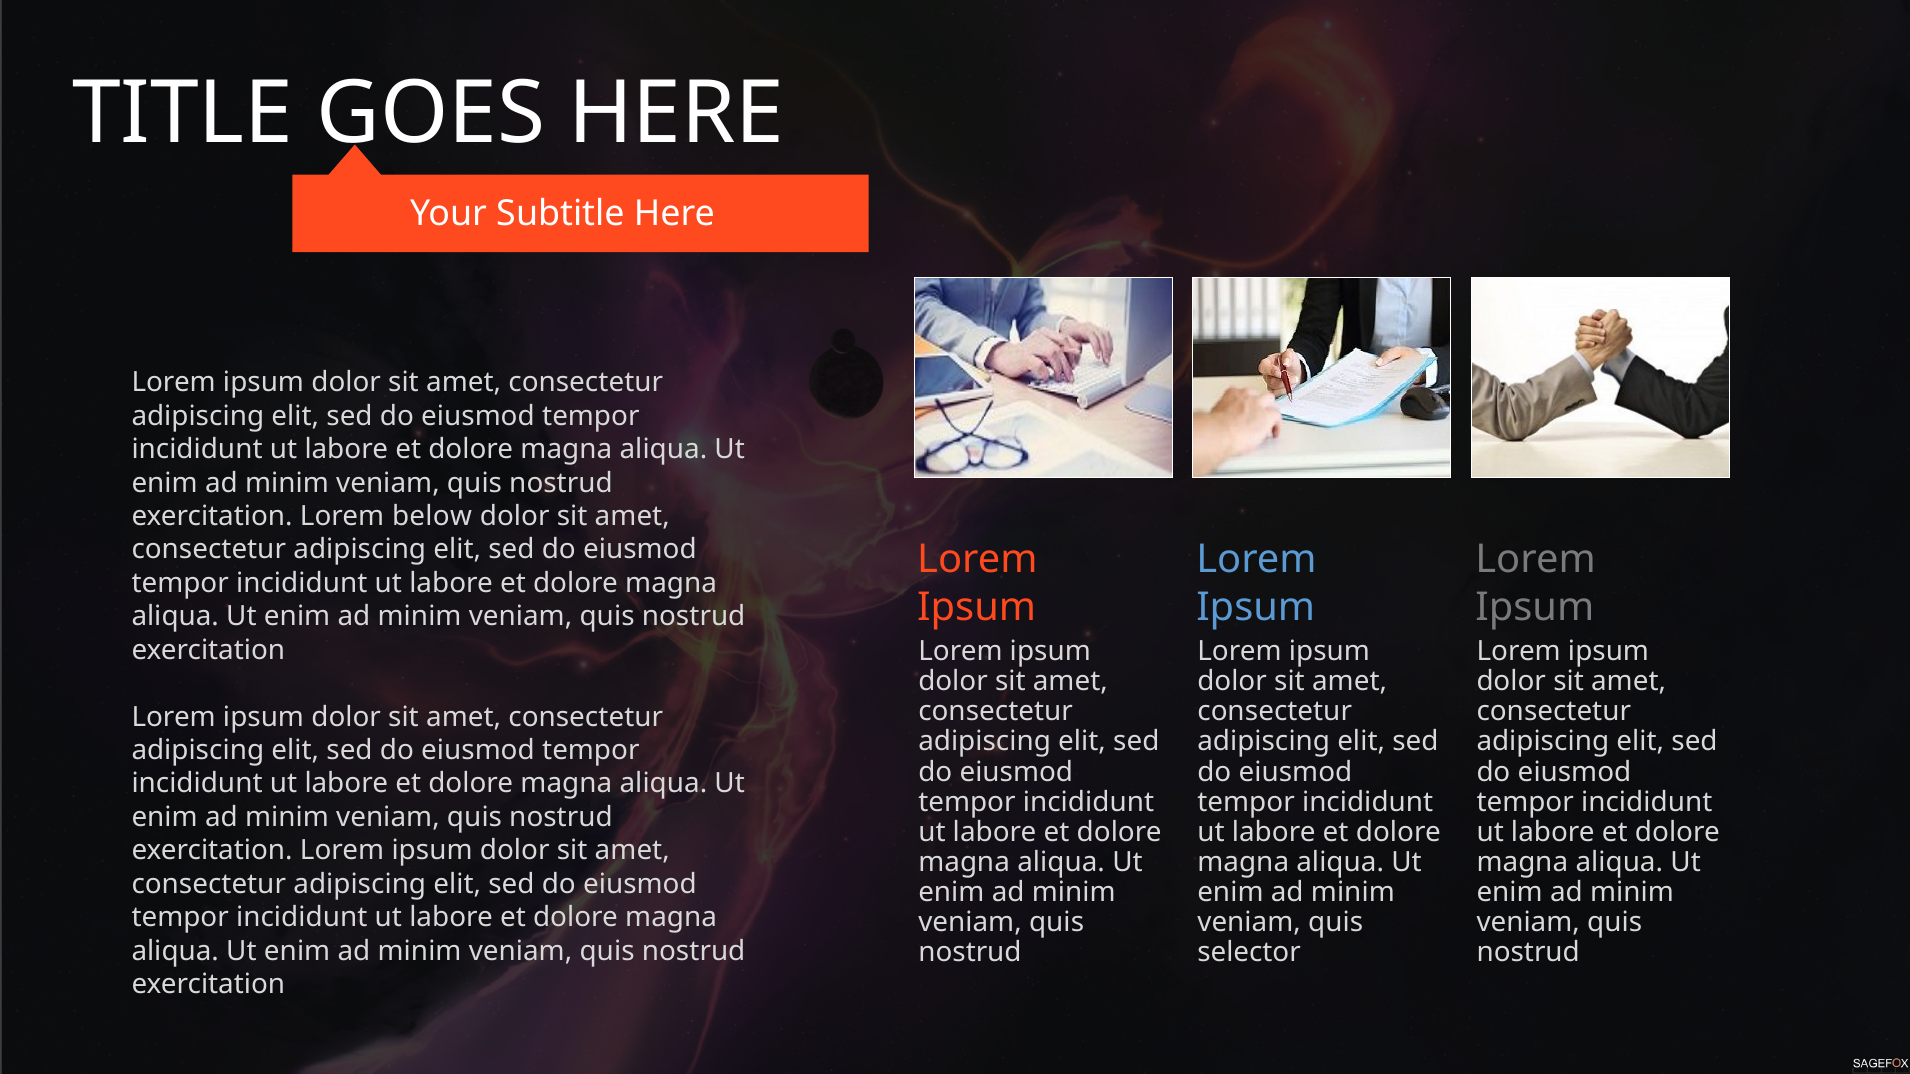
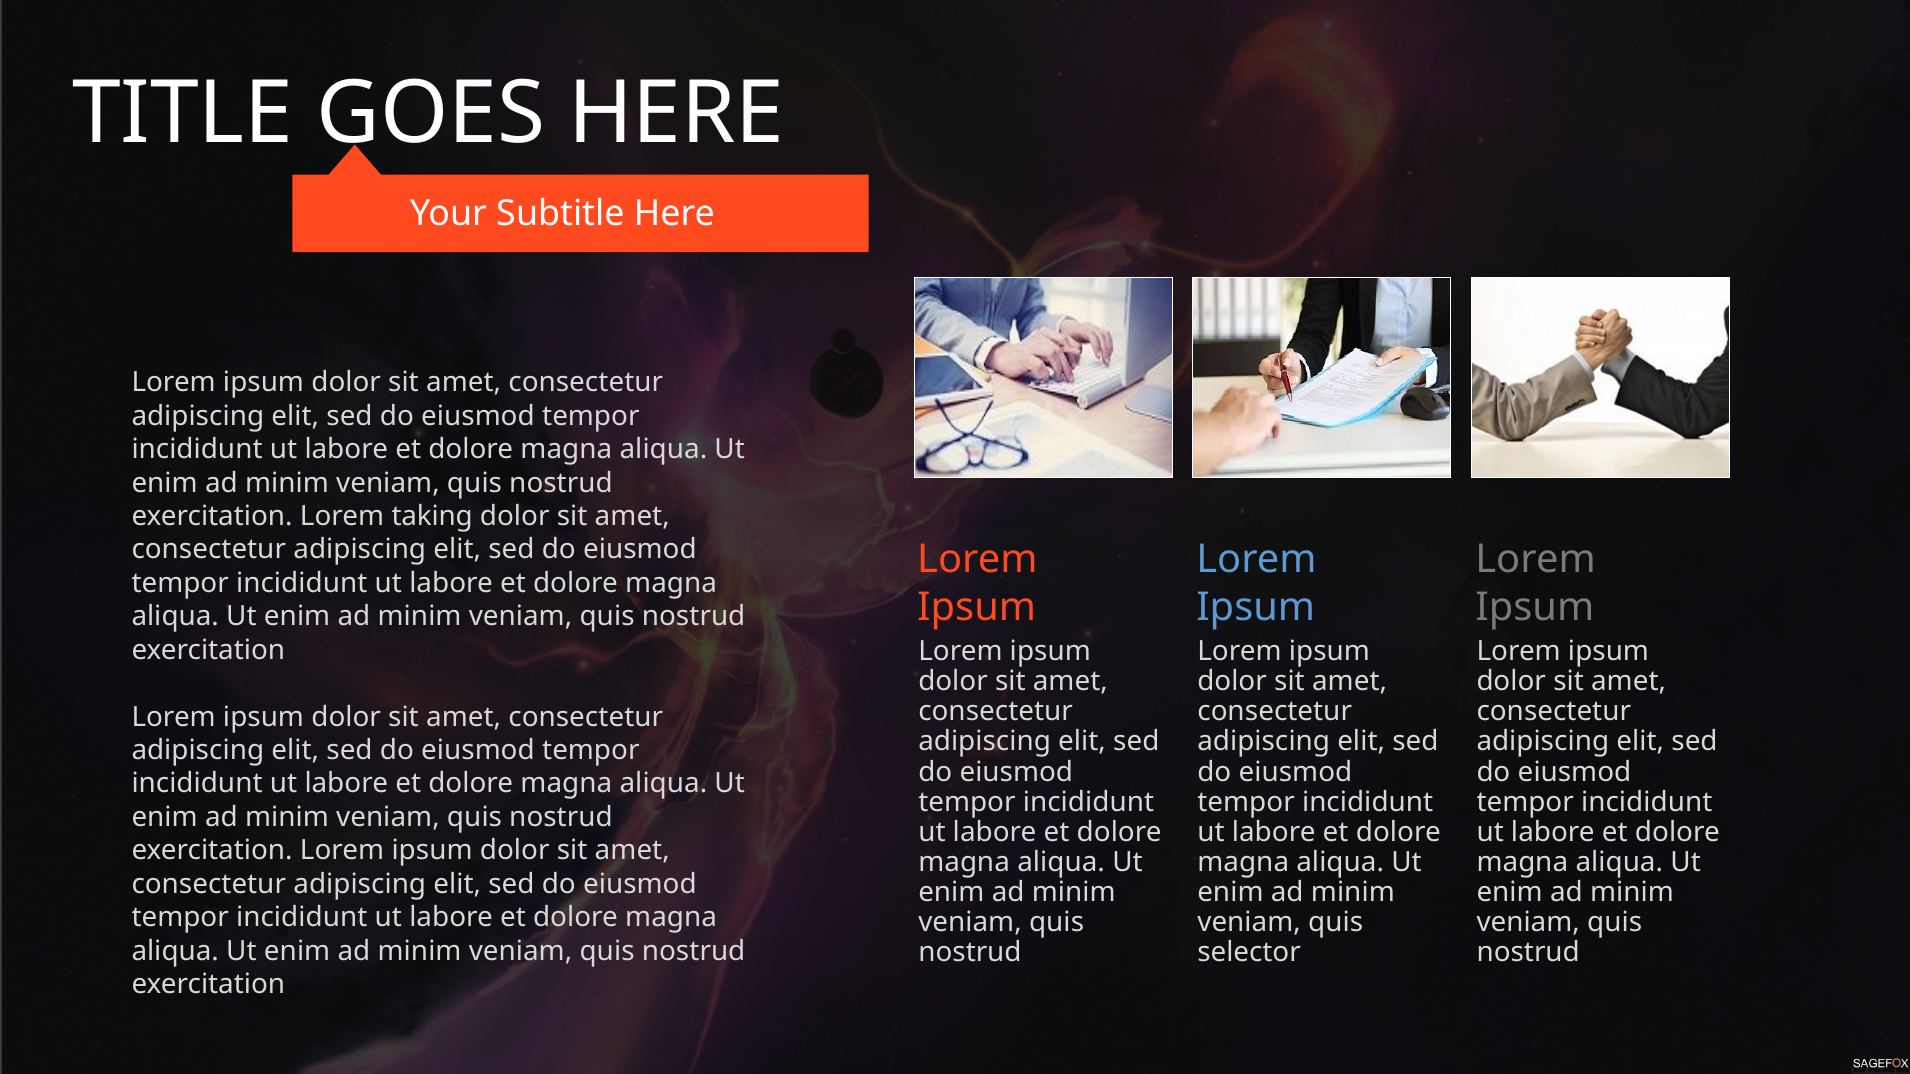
below: below -> taking
